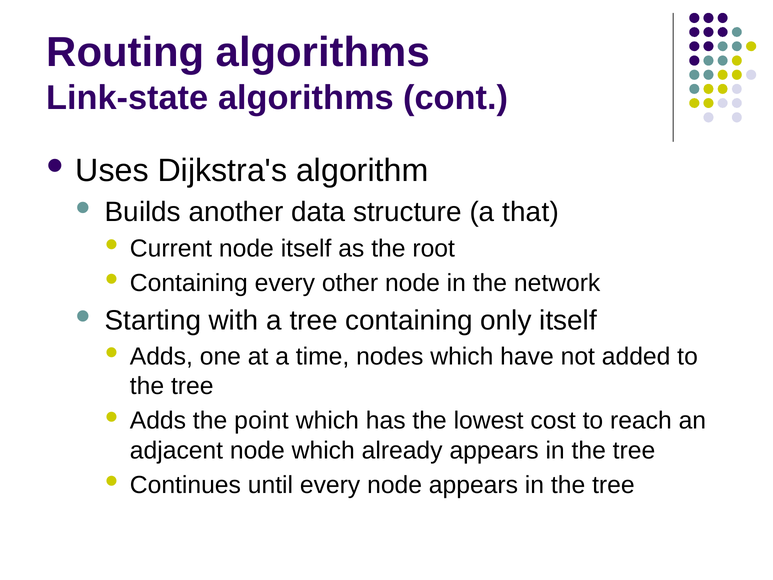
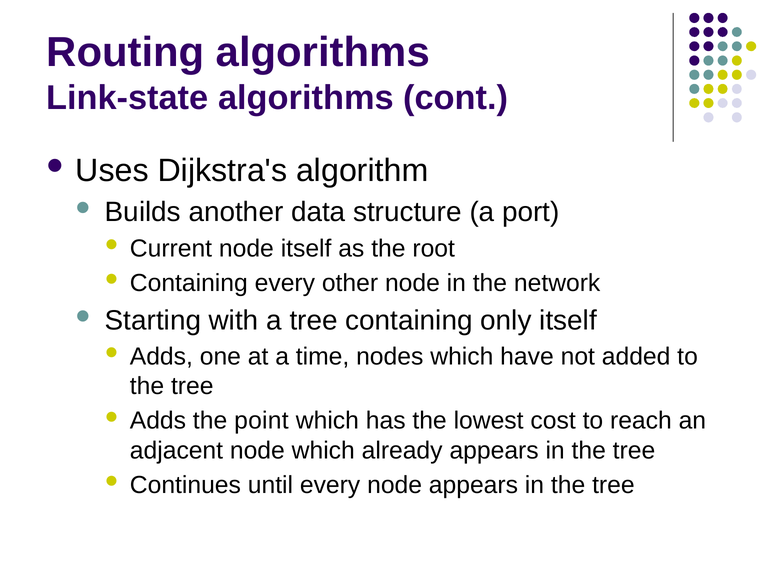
that: that -> port
